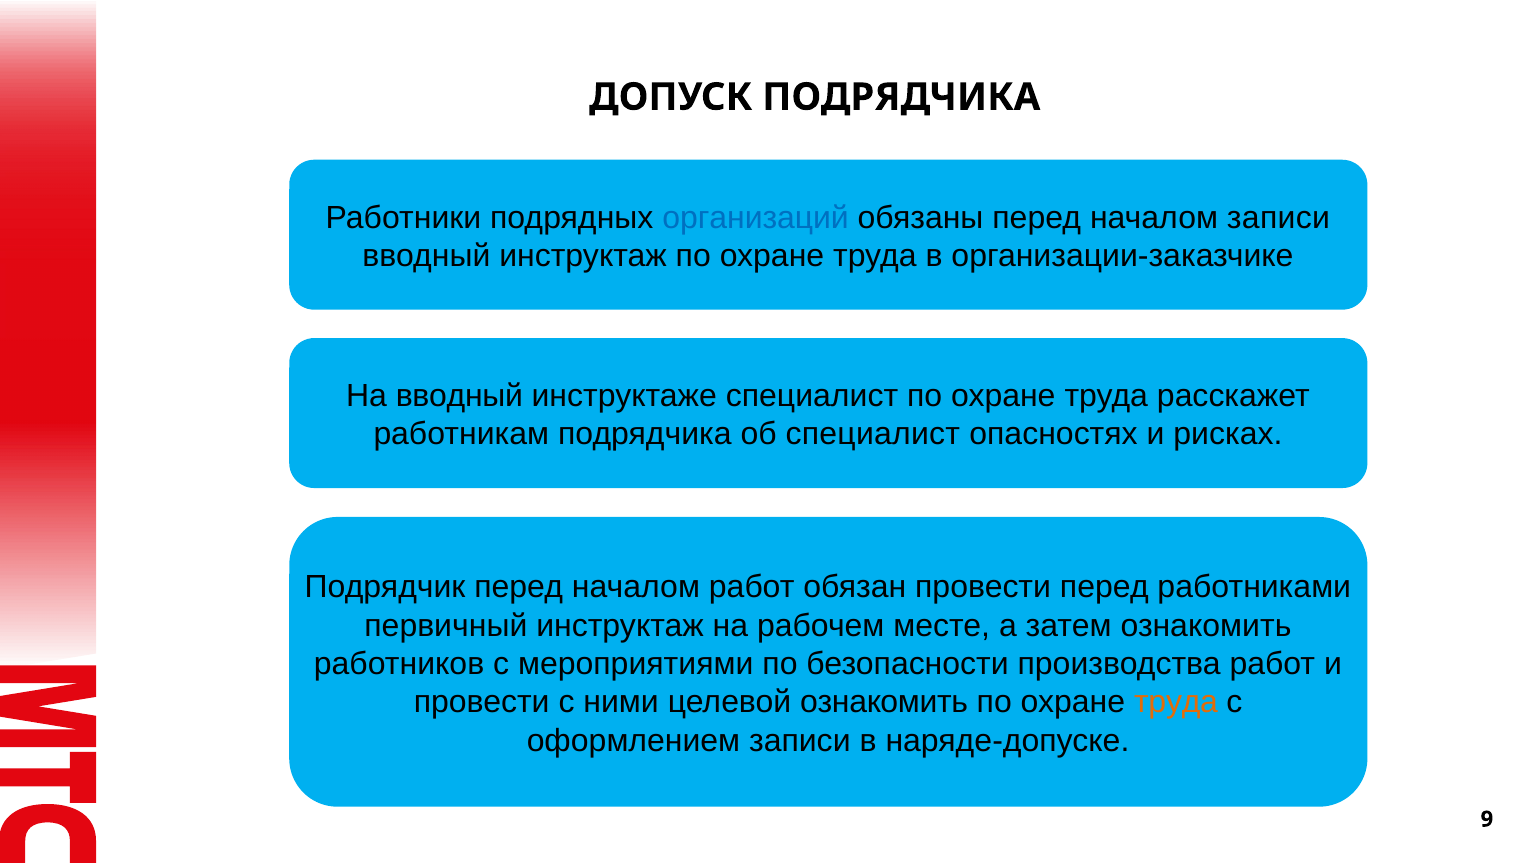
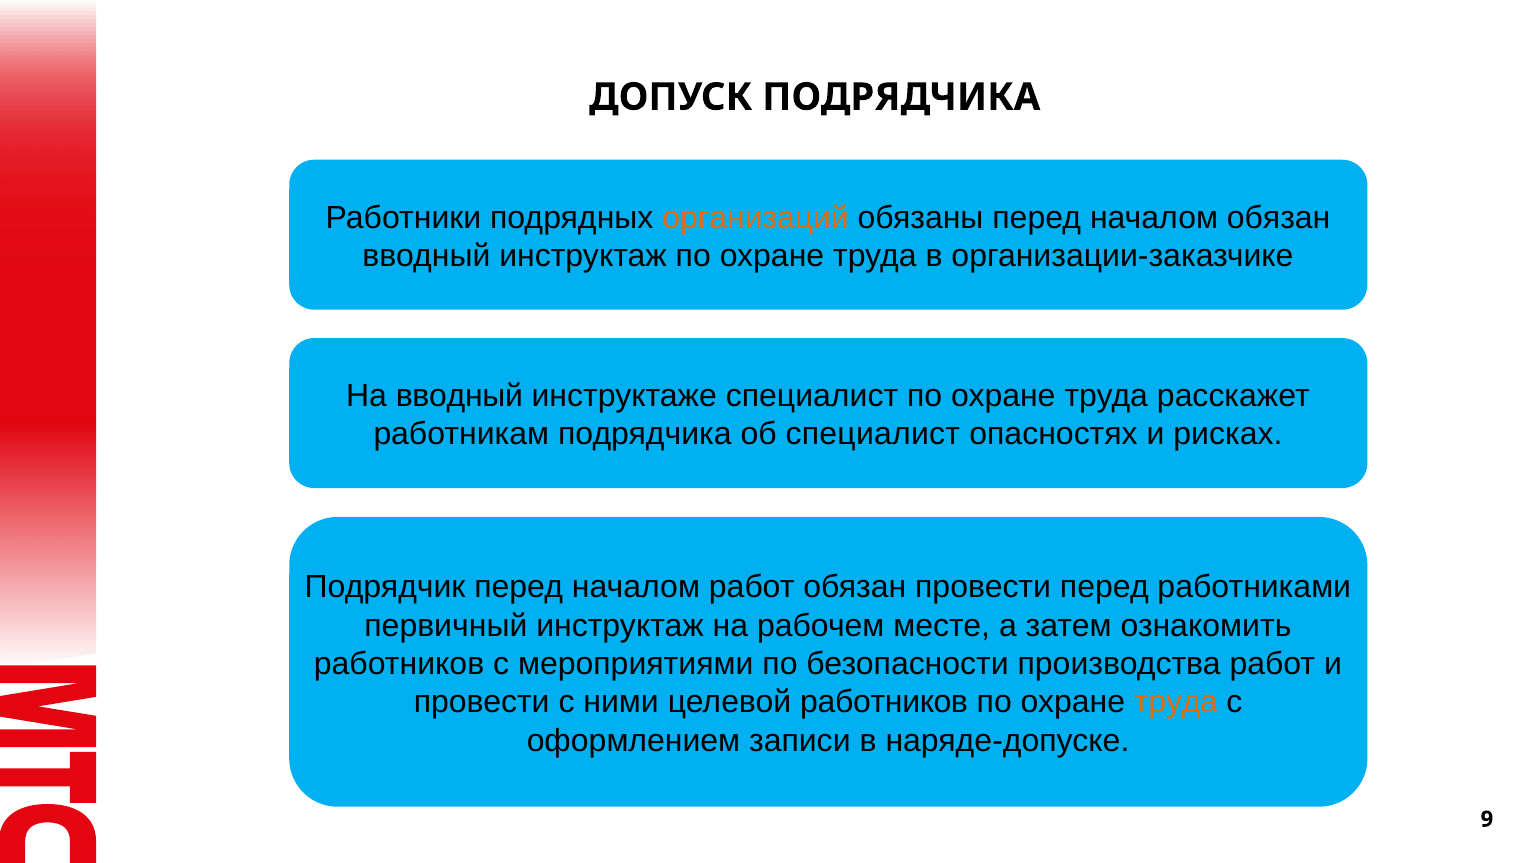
организаций colour: blue -> orange
началом записи: записи -> обязан
целевой ознакомить: ознакомить -> работников
